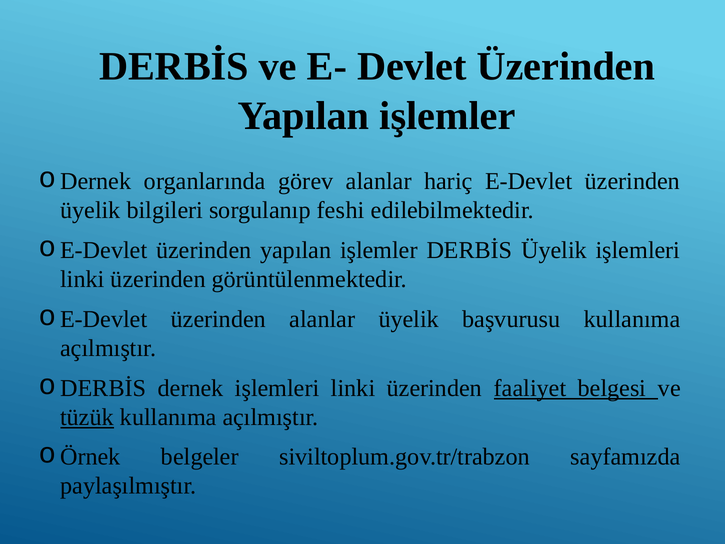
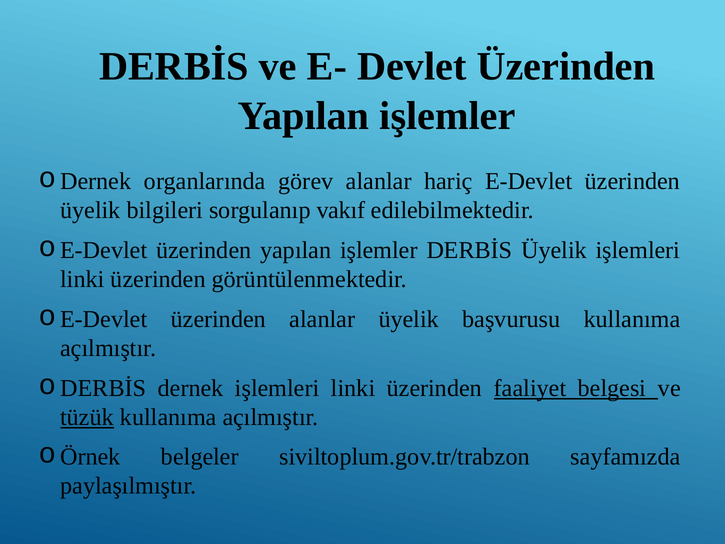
feshi: feshi -> vakıf
